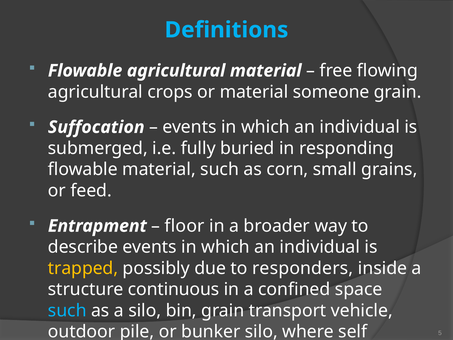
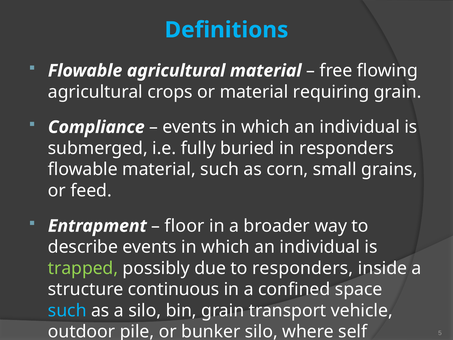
someone: someone -> requiring
Suffocation: Suffocation -> Compliance
in responding: responding -> responders
trapped colour: yellow -> light green
